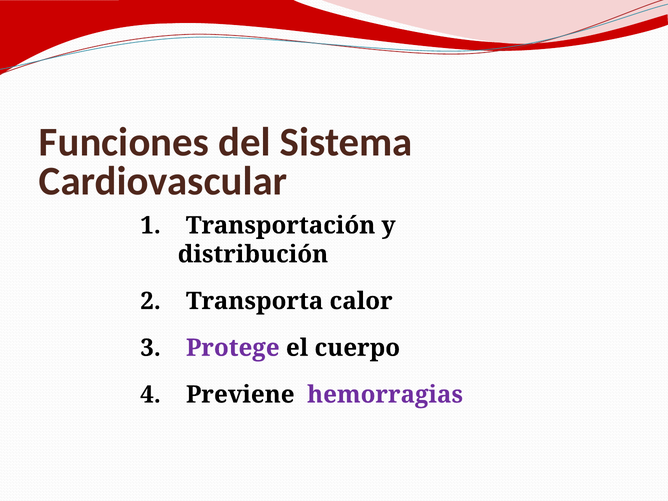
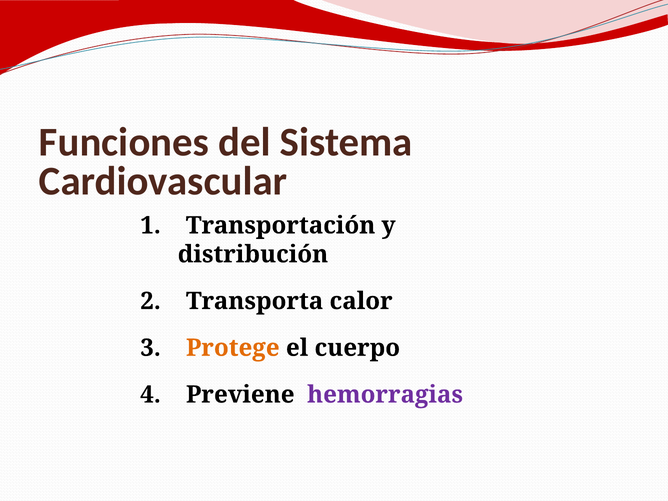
Protege colour: purple -> orange
